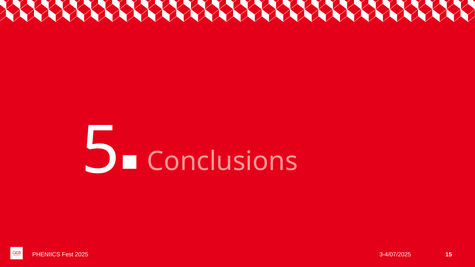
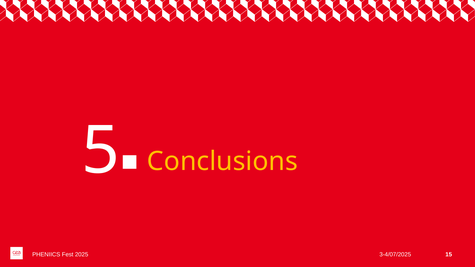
Conclusions colour: pink -> yellow
